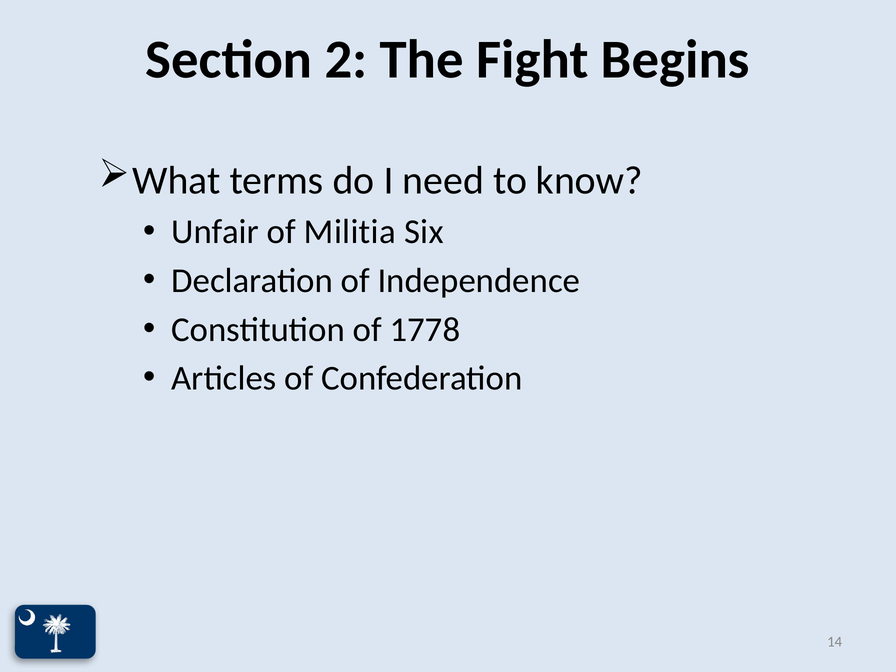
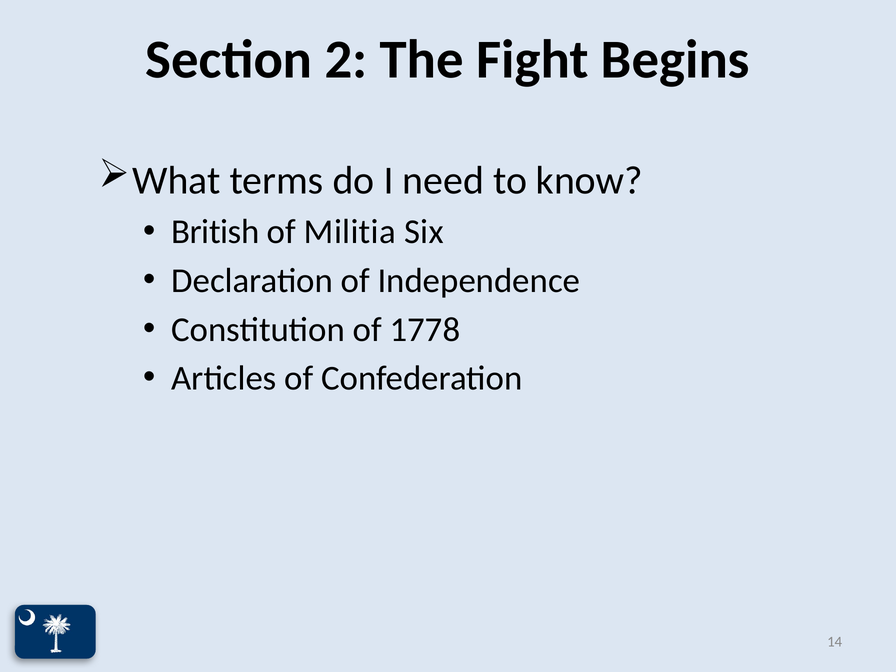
Unfair: Unfair -> British
